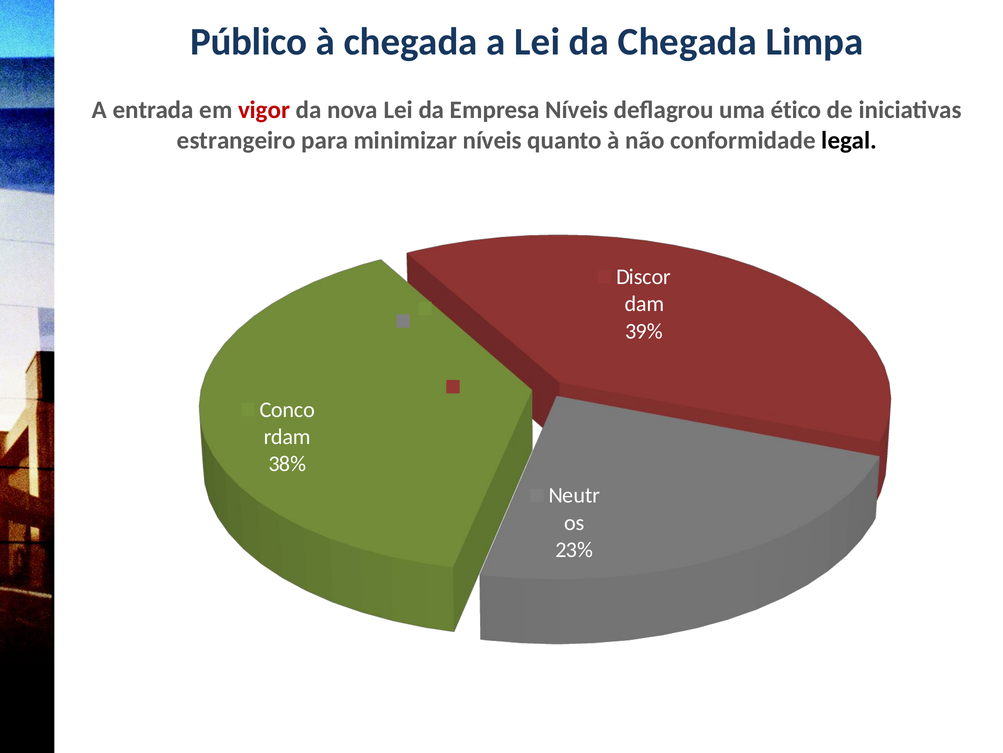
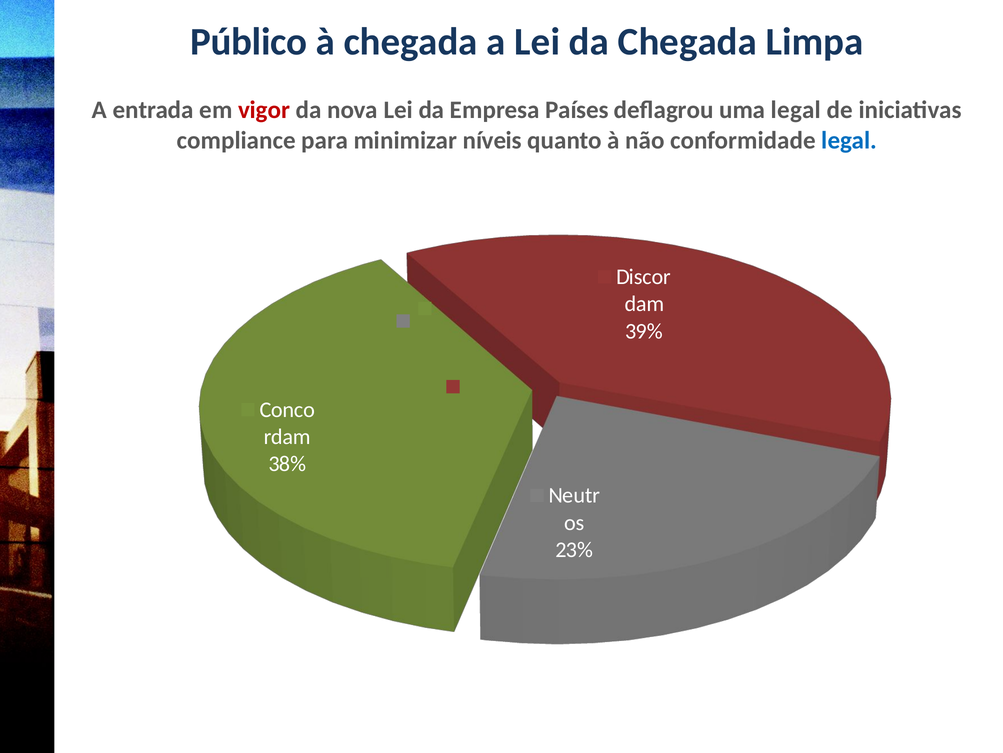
Empresa Níveis: Níveis -> Países
uma ético: ético -> legal
estrangeiro: estrangeiro -> compliance
legal at (849, 140) colour: black -> blue
